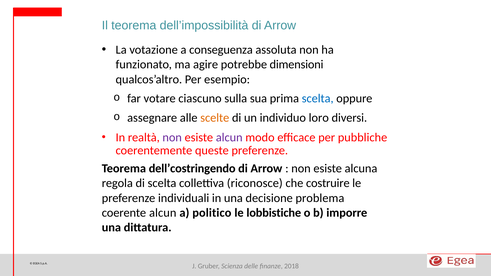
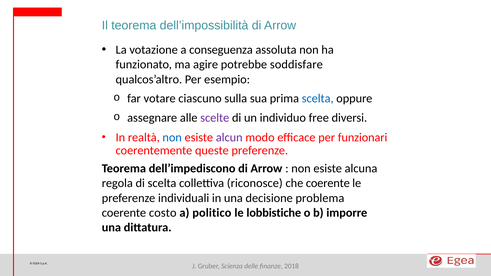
dimensioni: dimensioni -> soddisfare
scelte colour: orange -> purple
loro: loro -> free
non at (172, 137) colour: purple -> blue
pubbliche: pubbliche -> funzionari
dell’costringendo: dell’costringendo -> dell’impediscono
che costruire: costruire -> coerente
coerente alcun: alcun -> costo
